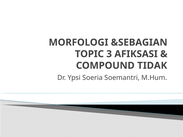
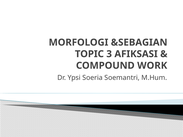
TIDAK: TIDAK -> WORK
